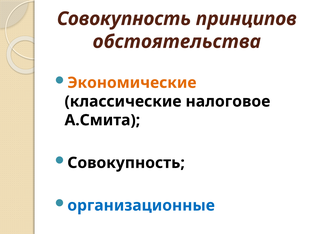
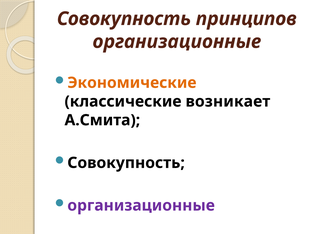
обстоятельства at (177, 42): обстоятельства -> организационные
налоговое: налоговое -> возникает
организационные at (141, 205) colour: blue -> purple
